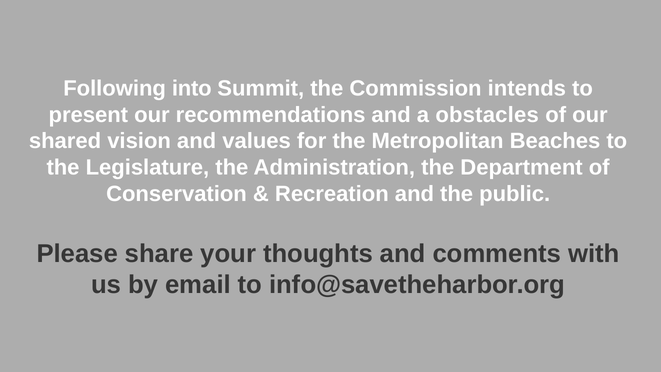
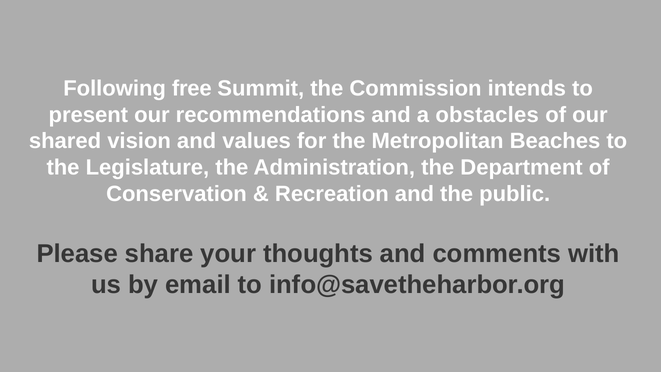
into: into -> free
